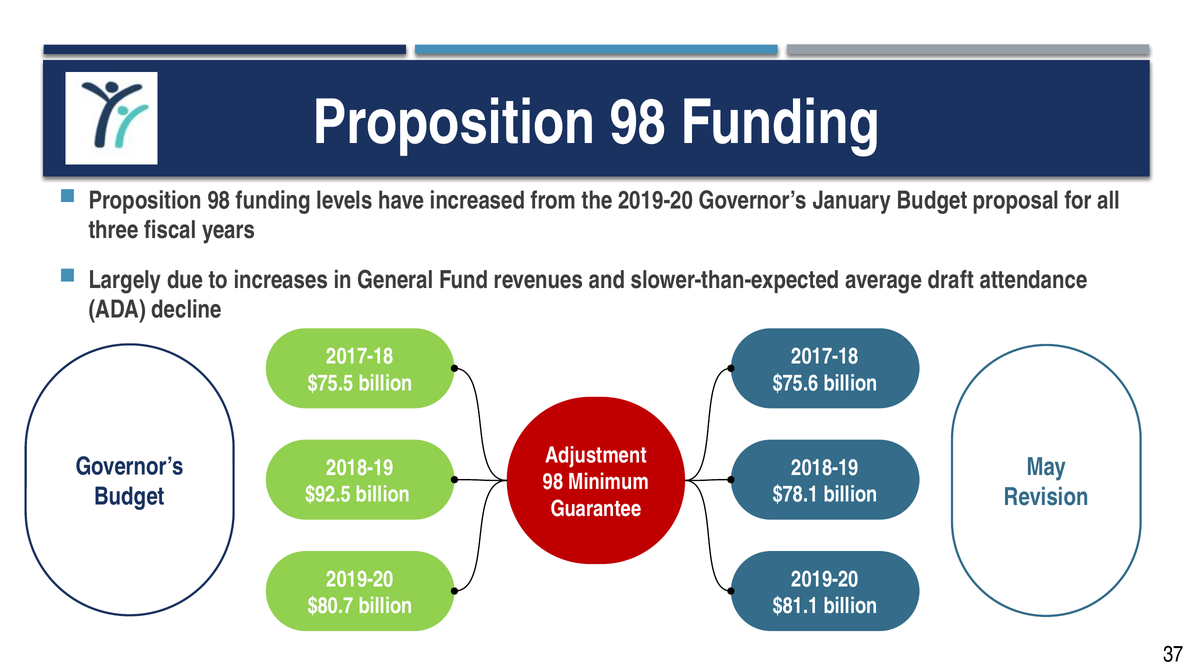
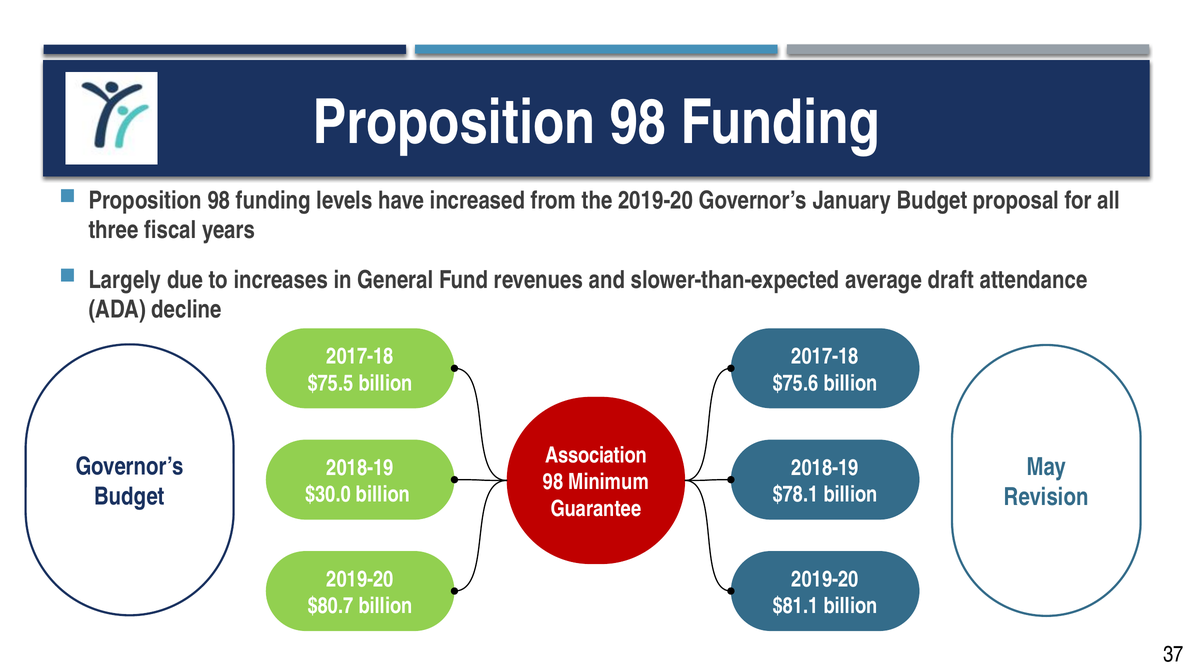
Adjustment: Adjustment -> Association
$92.5: $92.5 -> $30.0
